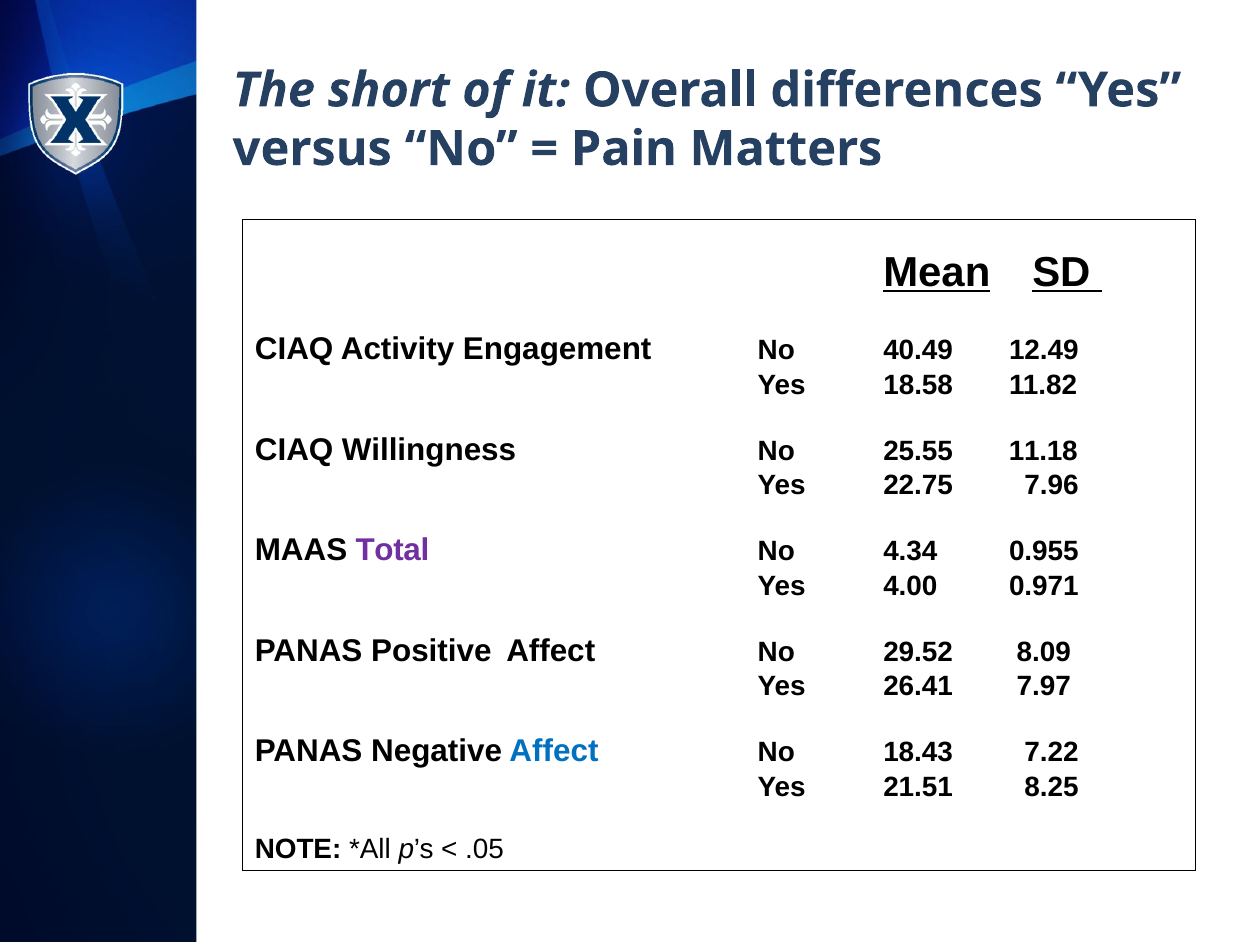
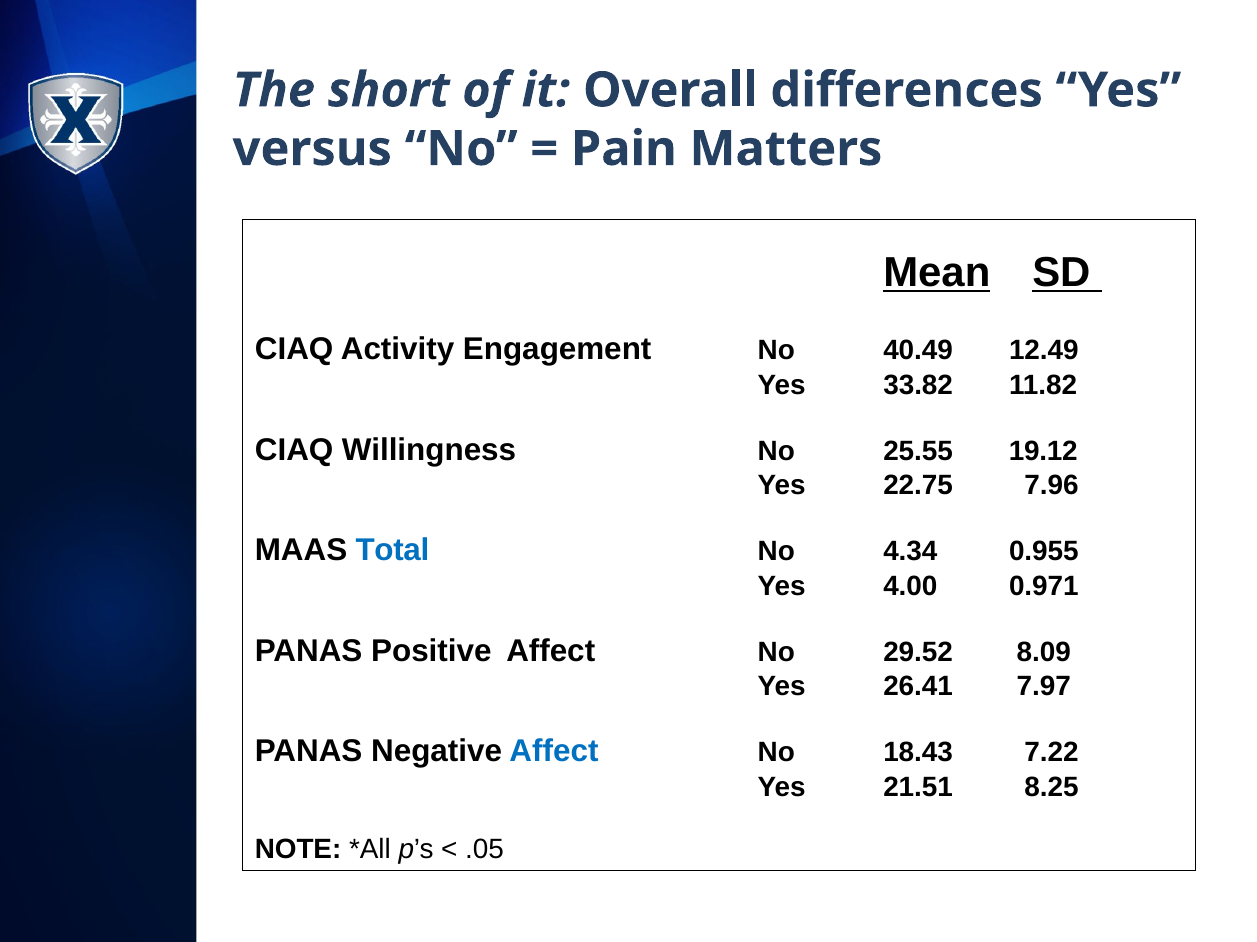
18.58: 18.58 -> 33.82
11.18: 11.18 -> 19.12
Total colour: purple -> blue
